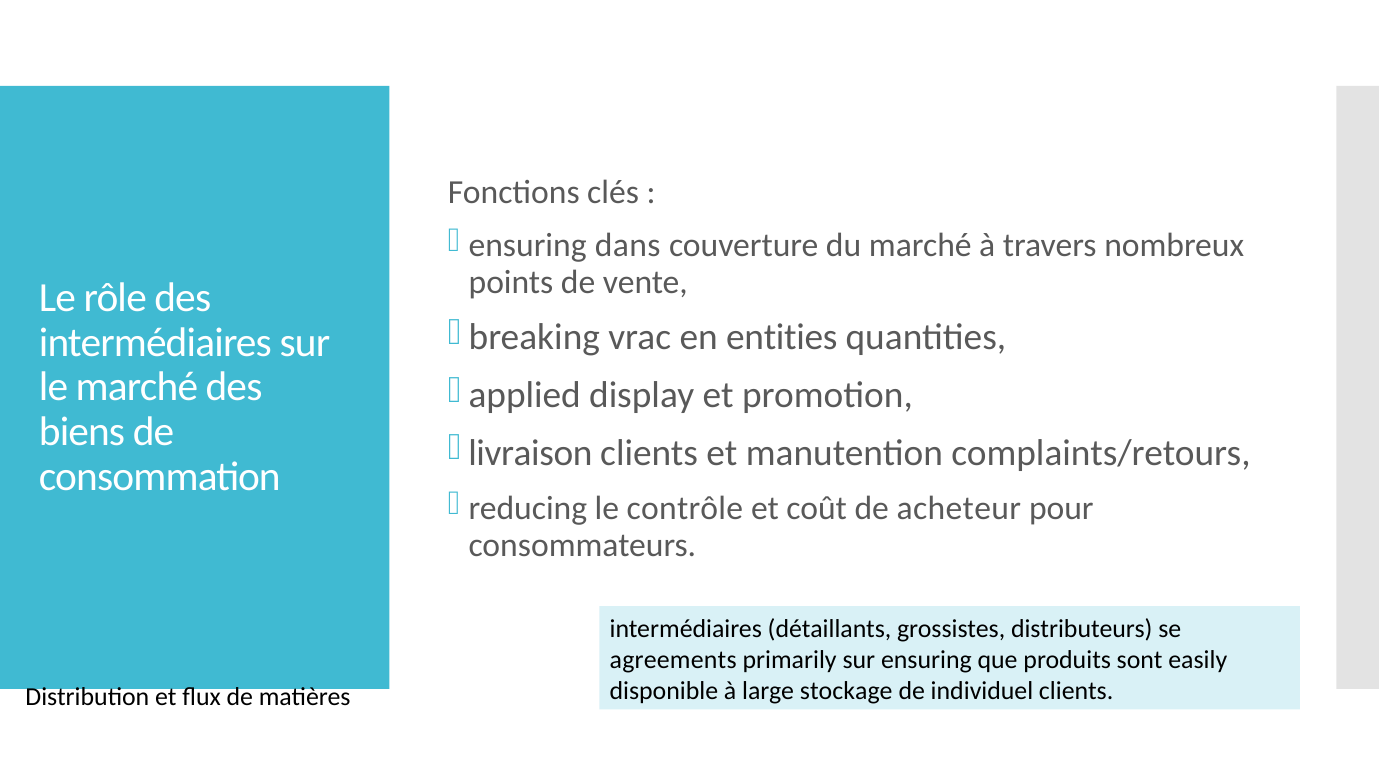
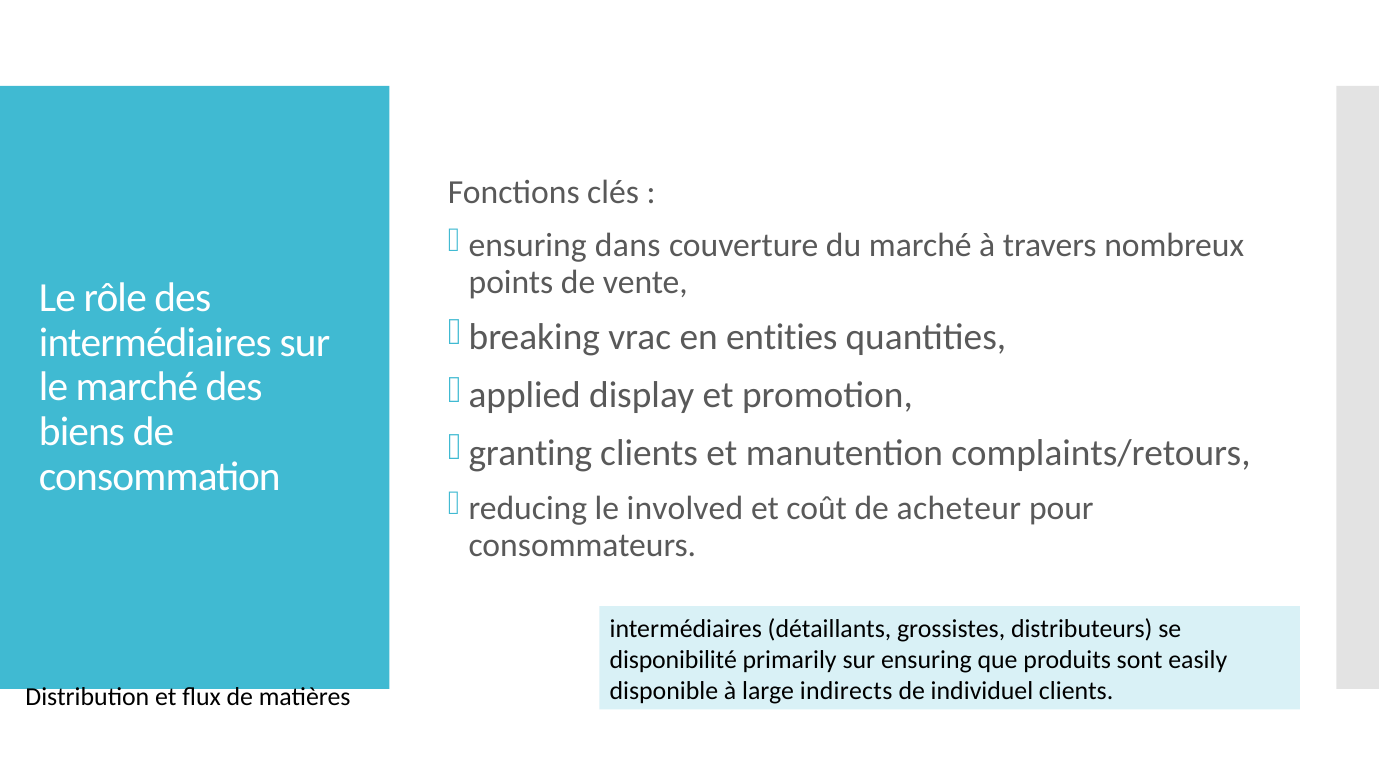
livraison: livraison -> granting
contrôle: contrôle -> involved
agreements: agreements -> disponibilité
stockage: stockage -> indirects
